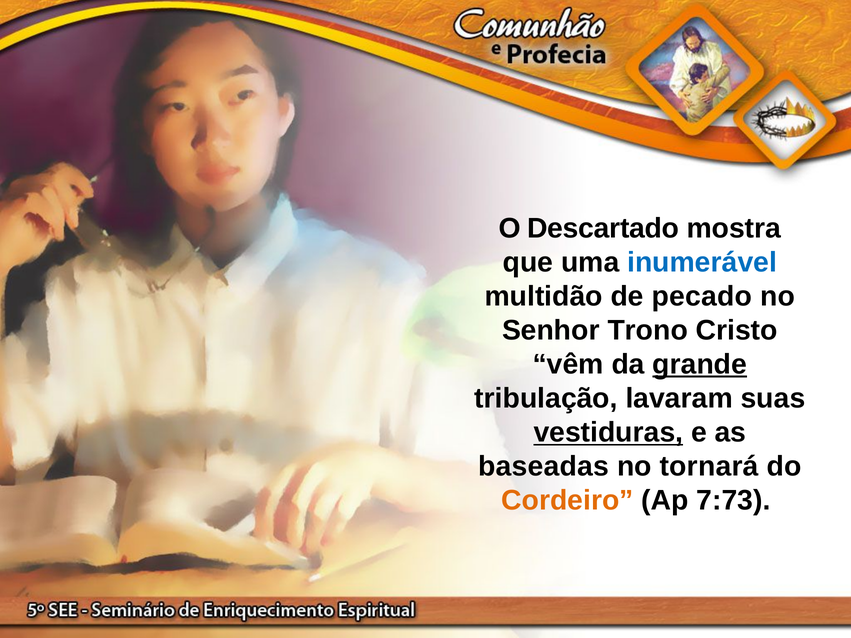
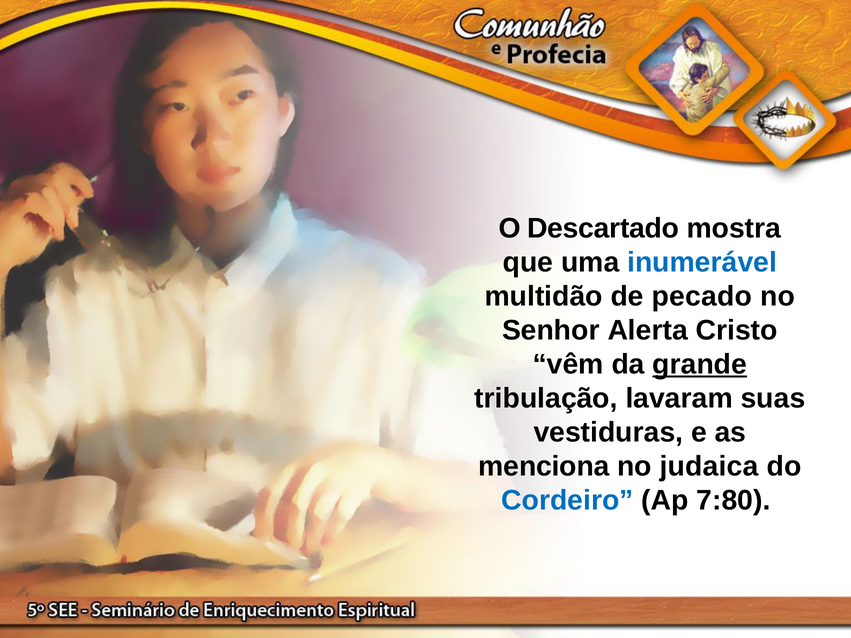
Trono: Trono -> Alerta
vestiduras underline: present -> none
baseadas: baseadas -> menciona
tornará: tornará -> judaica
Cordeiro colour: orange -> blue
7:73: 7:73 -> 7:80
